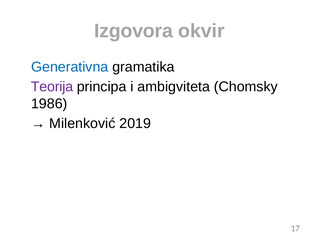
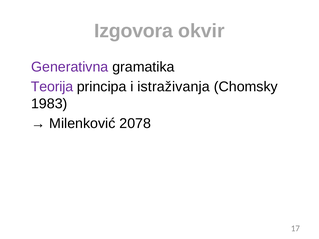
Generativna colour: blue -> purple
ambigviteta: ambigviteta -> istraživanja
1986: 1986 -> 1983
2019: 2019 -> 2078
